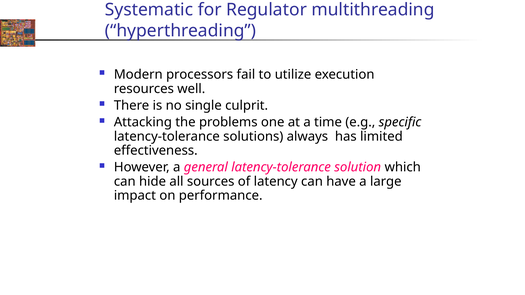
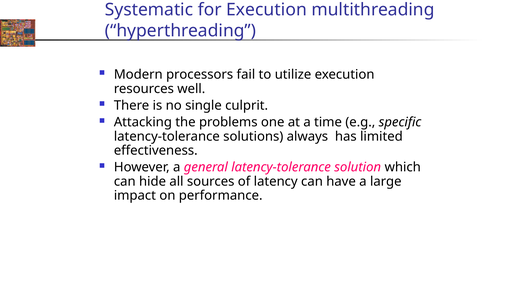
for Regulator: Regulator -> Execution
